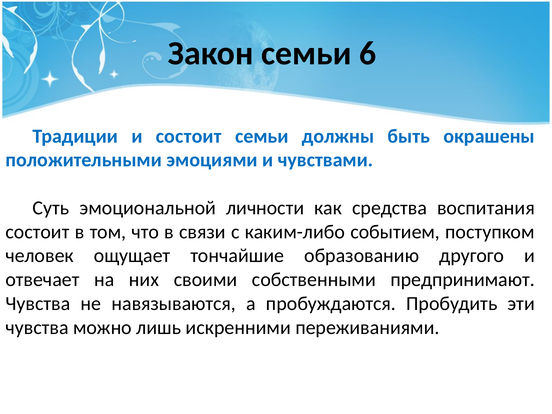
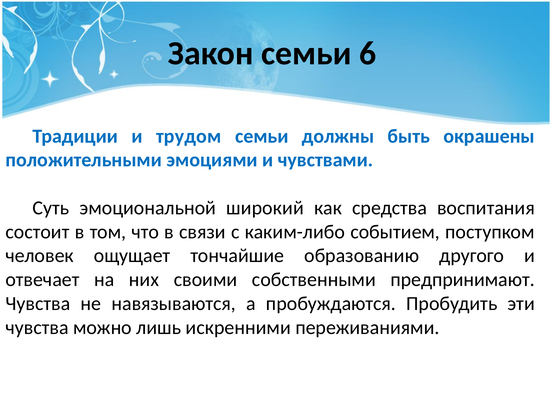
и состоит: состоит -> трудом
личности: личности -> широкий
